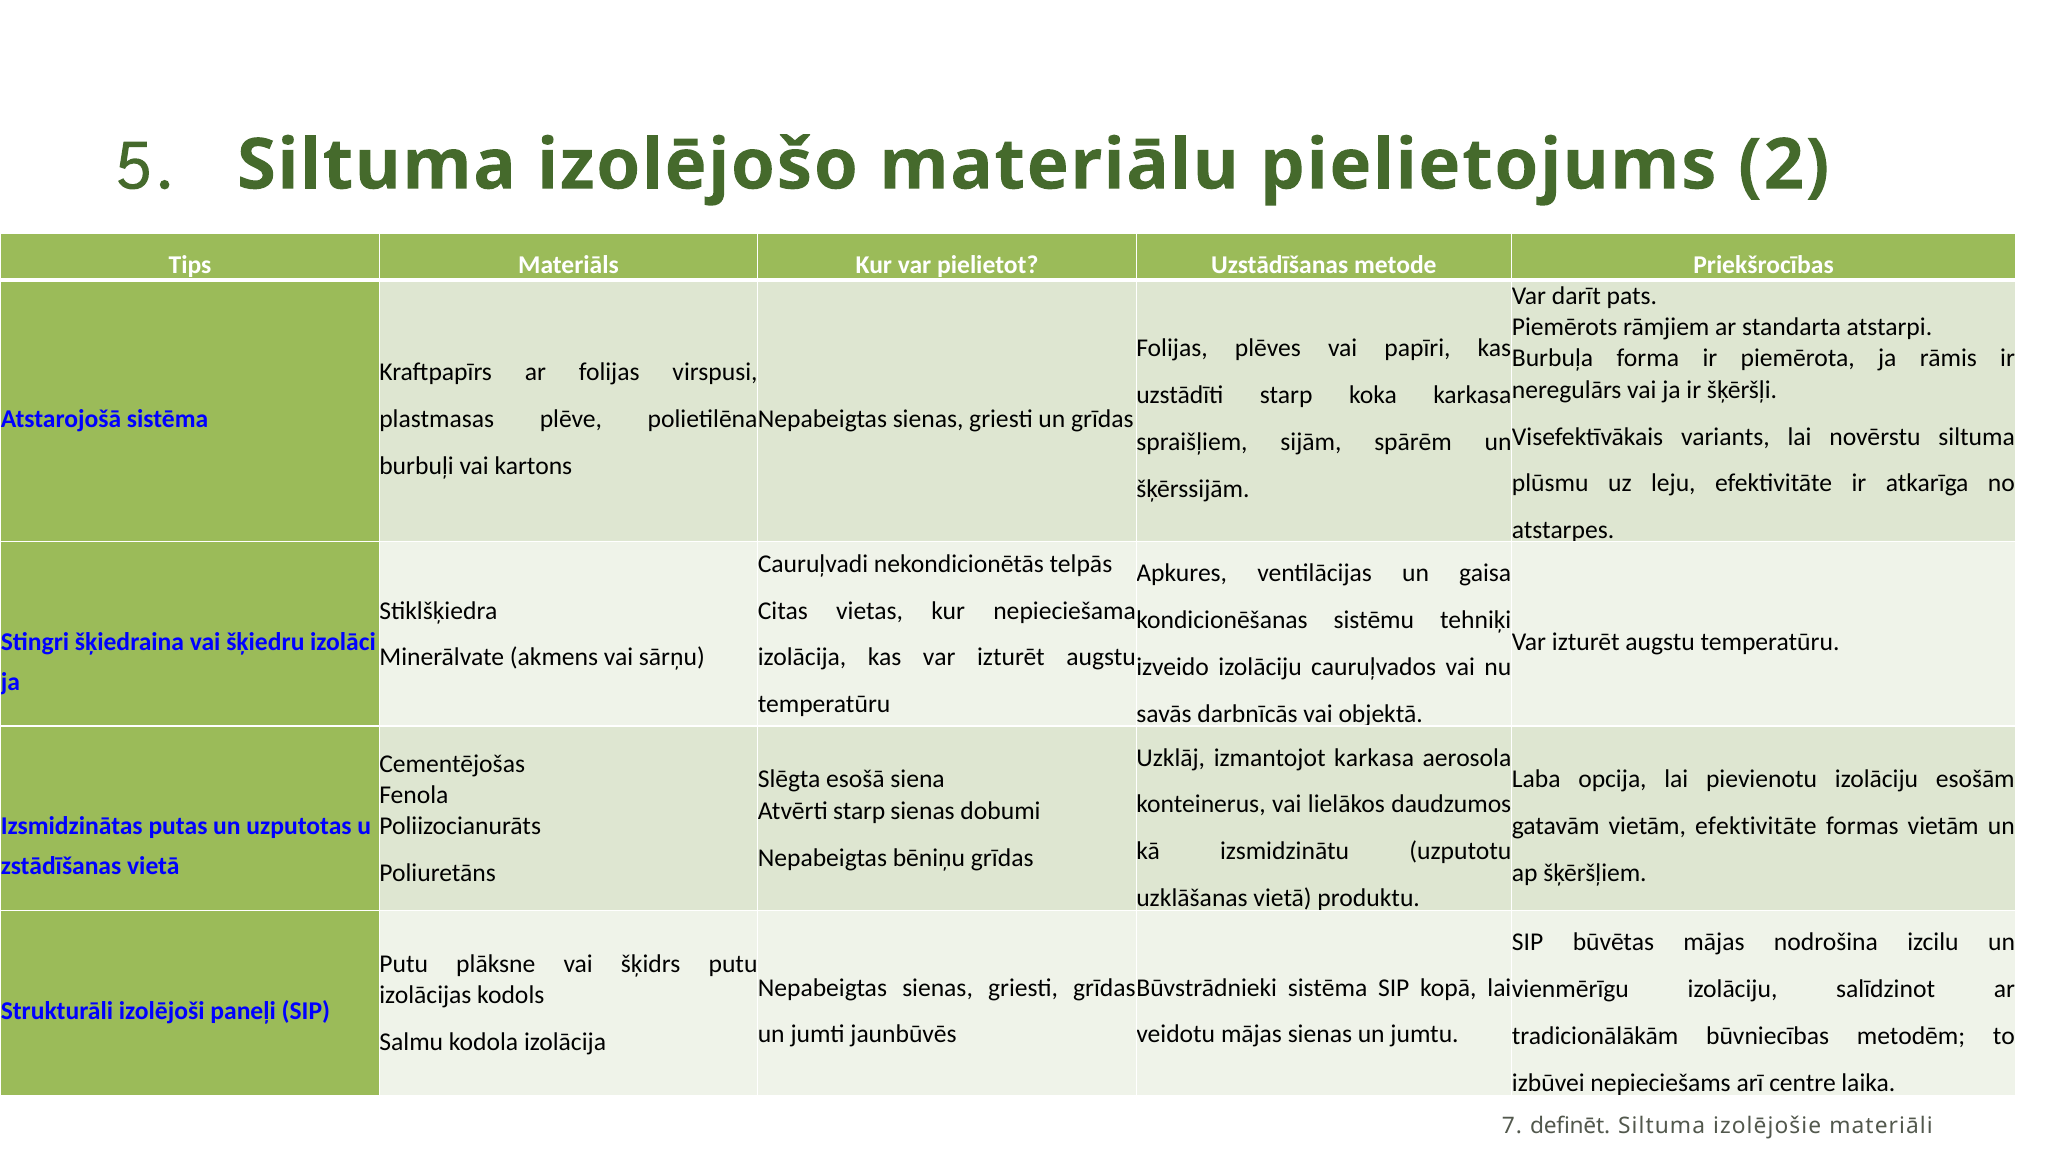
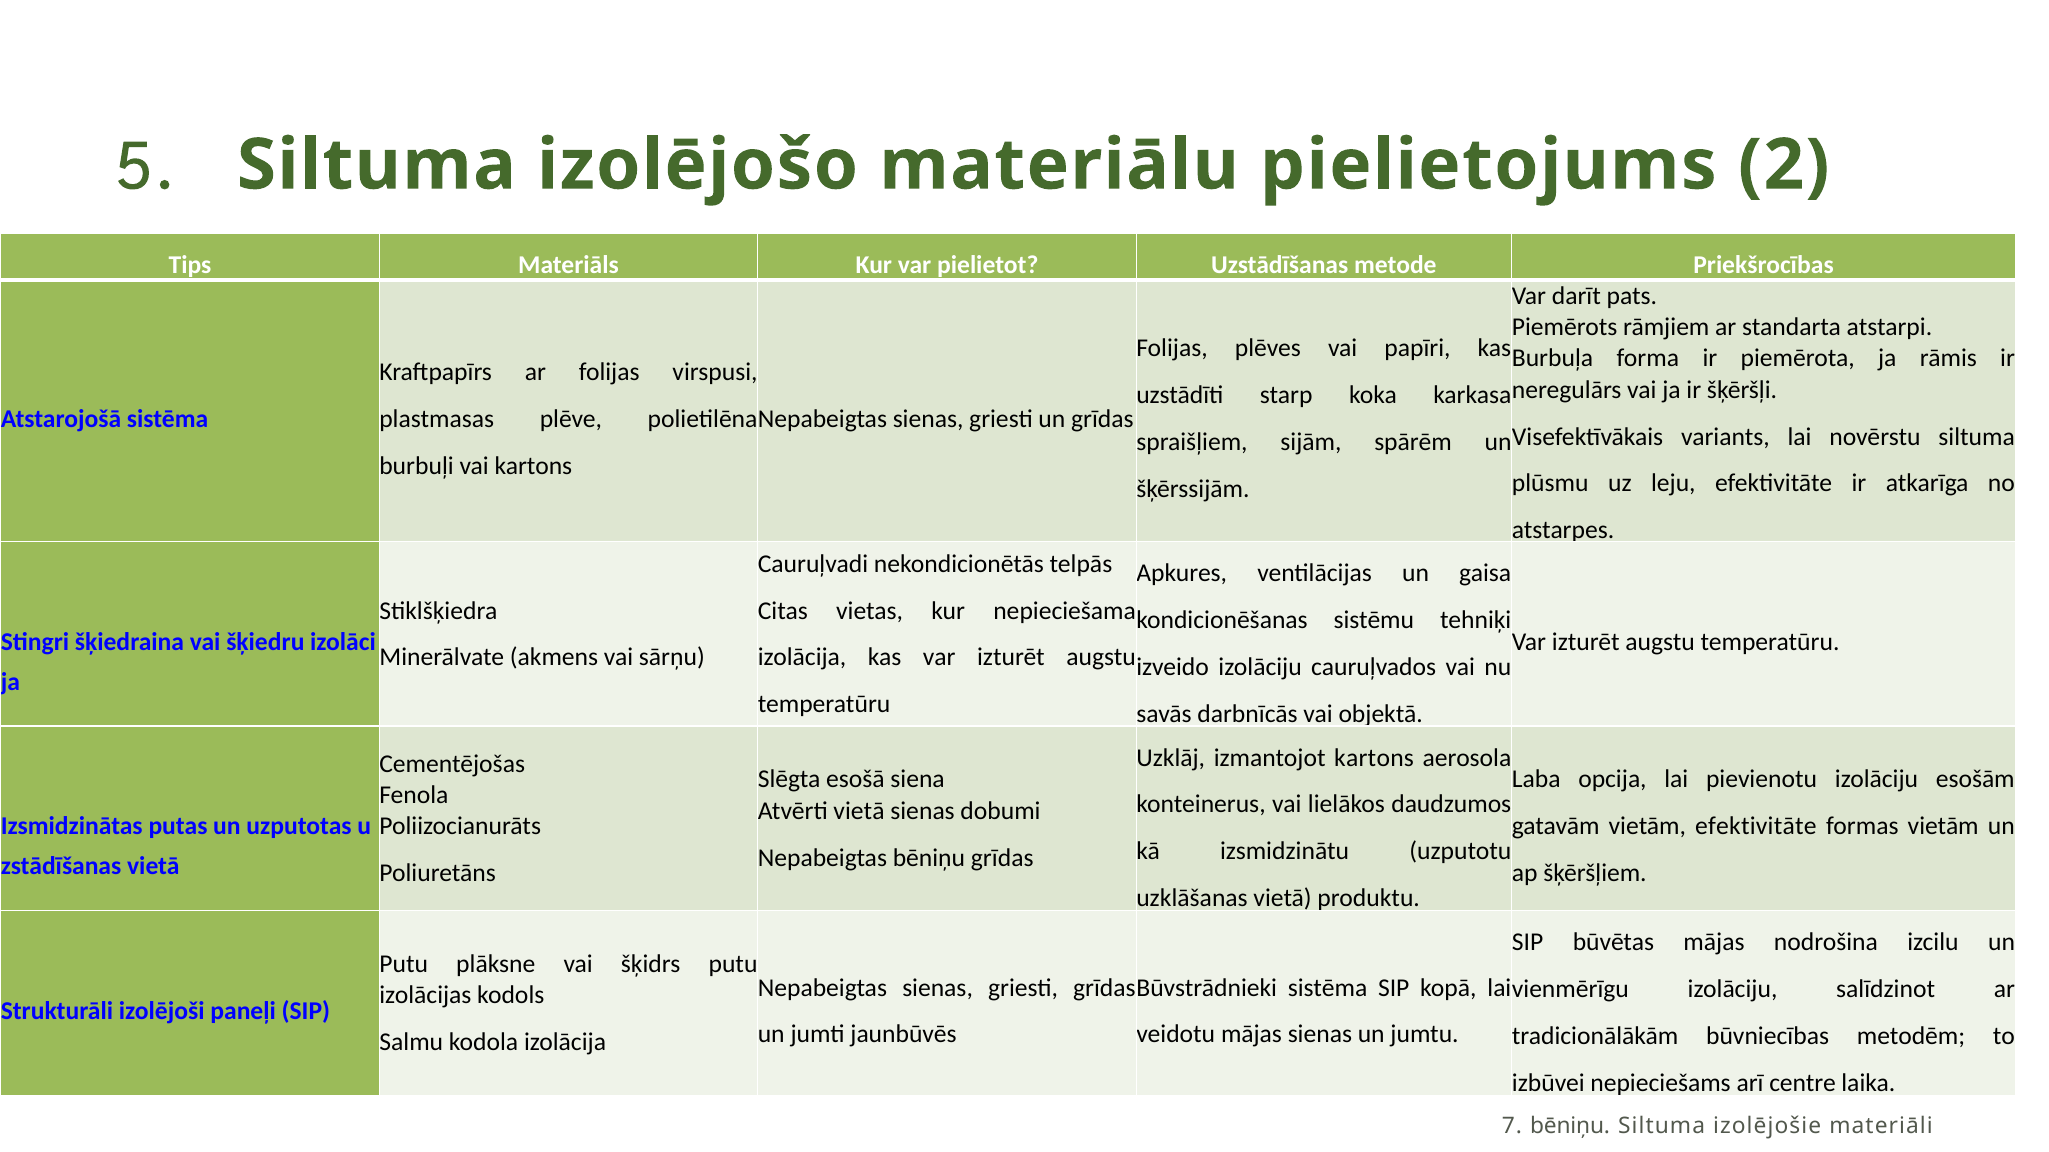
izmantojot karkasa: karkasa -> kartons
Atvērti starp: starp -> vietā
7 definēt: definēt -> bēniņu
